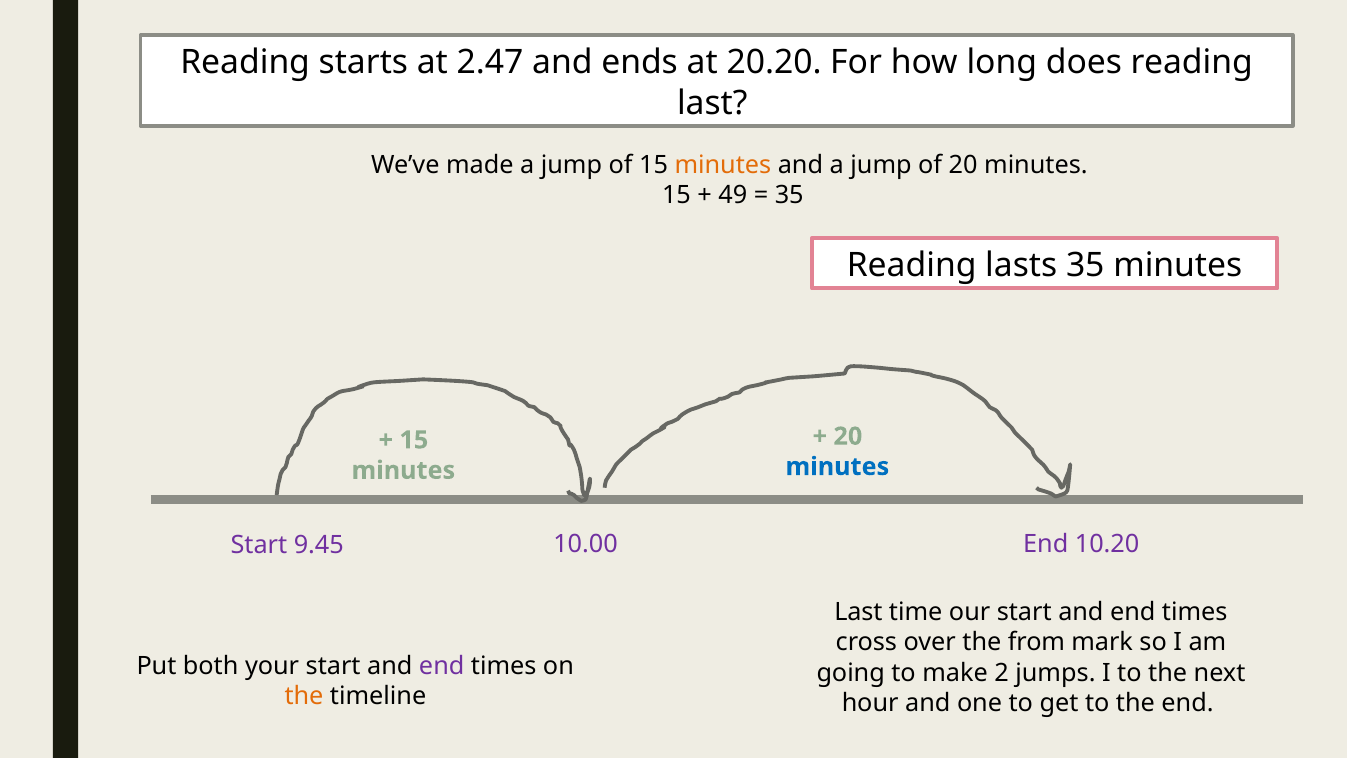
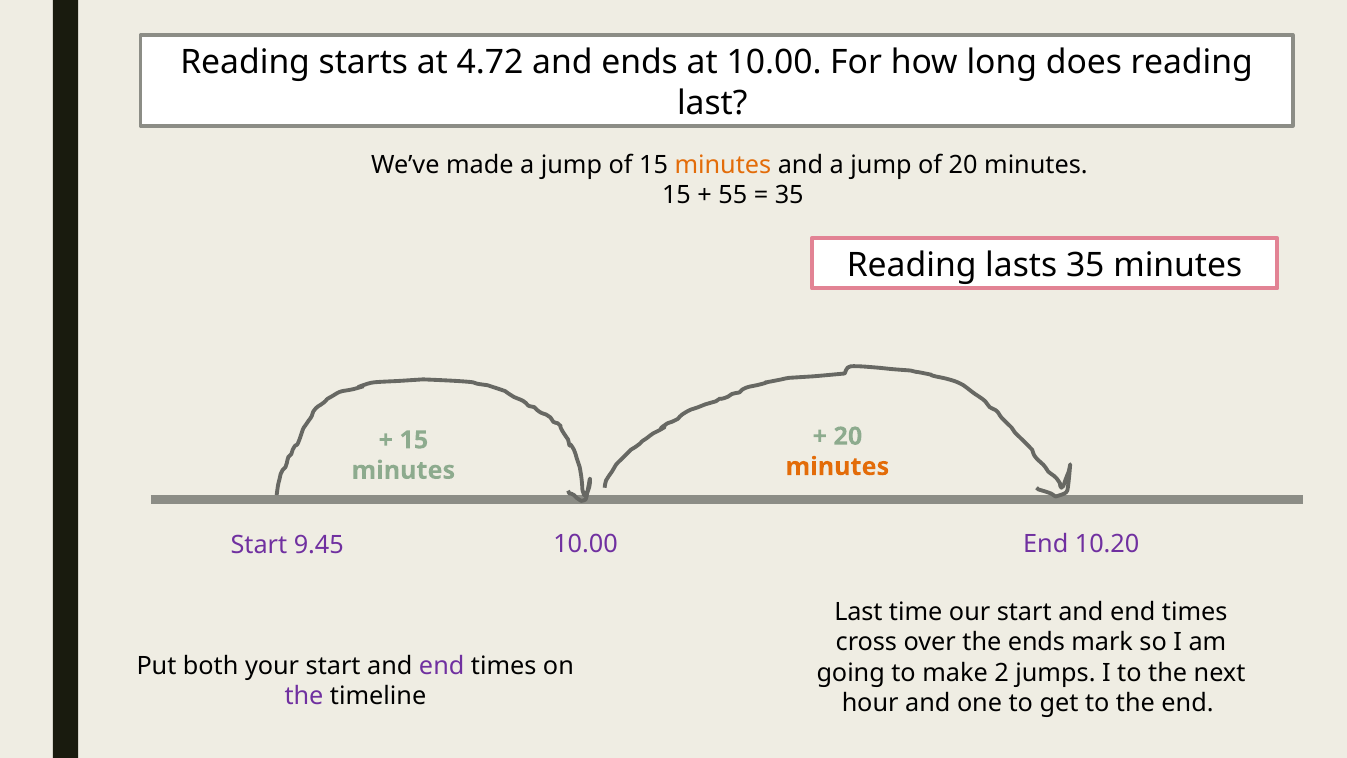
2.47: 2.47 -> 4.72
at 20.20: 20.20 -> 10.00
49: 49 -> 55
minutes at (837, 466) colour: blue -> orange
the from: from -> ends
the at (304, 696) colour: orange -> purple
